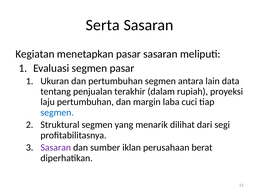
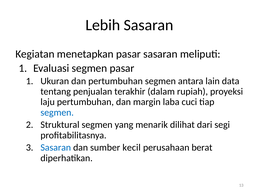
Serta: Serta -> Lebih
Sasaran at (56, 148) colour: purple -> blue
iklan: iklan -> kecil
